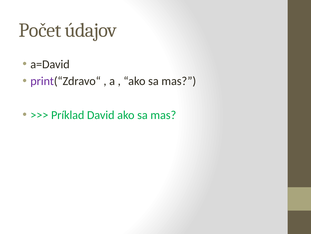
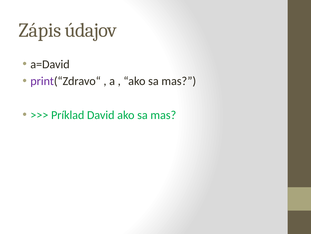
Počet: Počet -> Zápis
